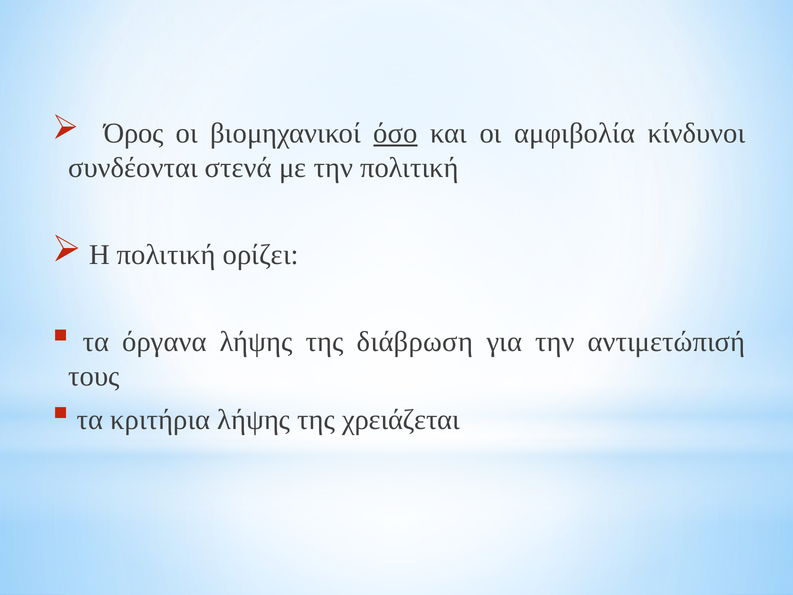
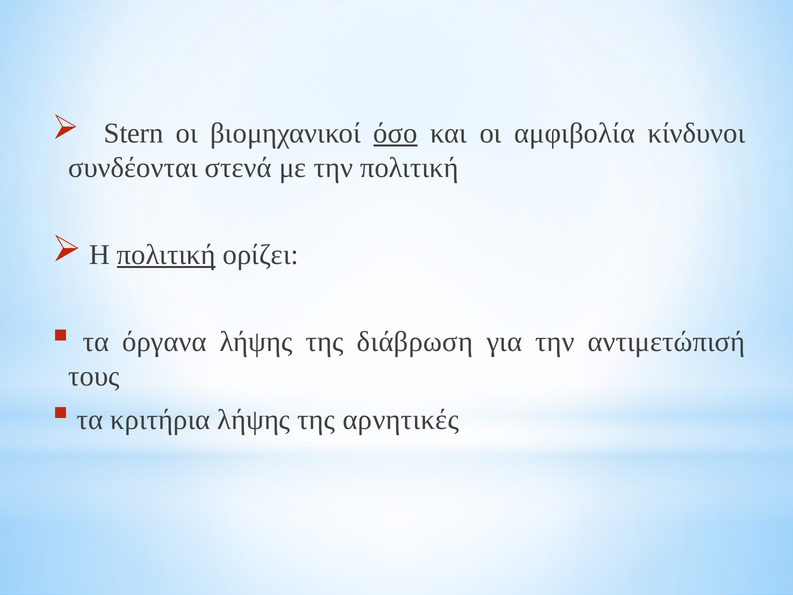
Όρος: Όρος -> Stern
πολιτική at (166, 255) underline: none -> present
χρειάζεται: χρειάζεται -> αρνητικές
